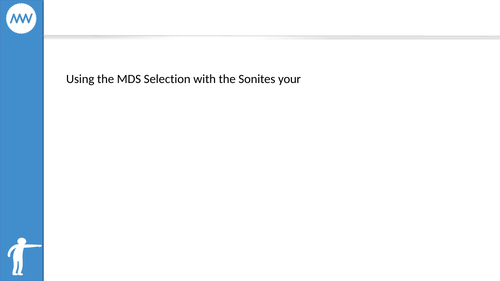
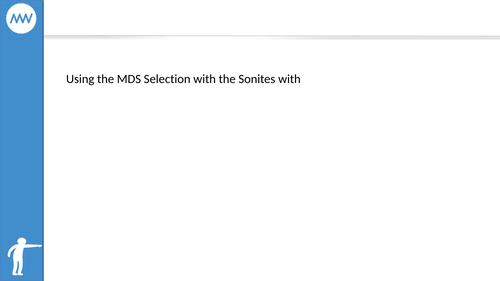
Sonites your: your -> with
